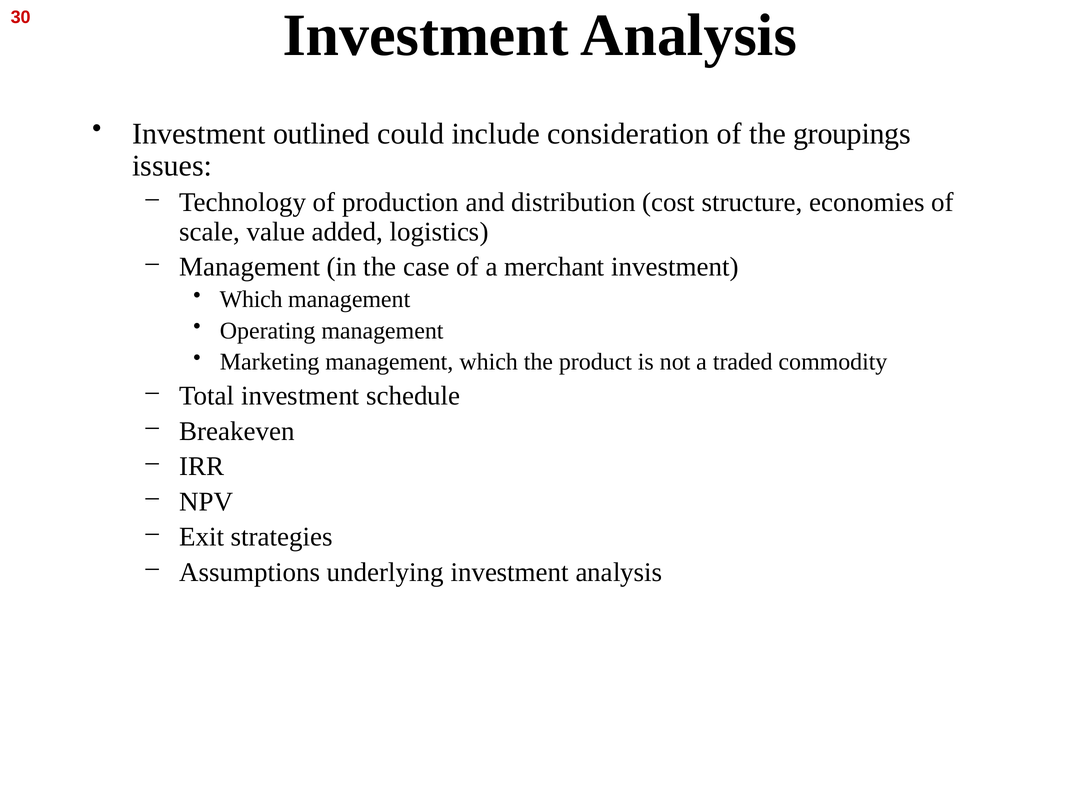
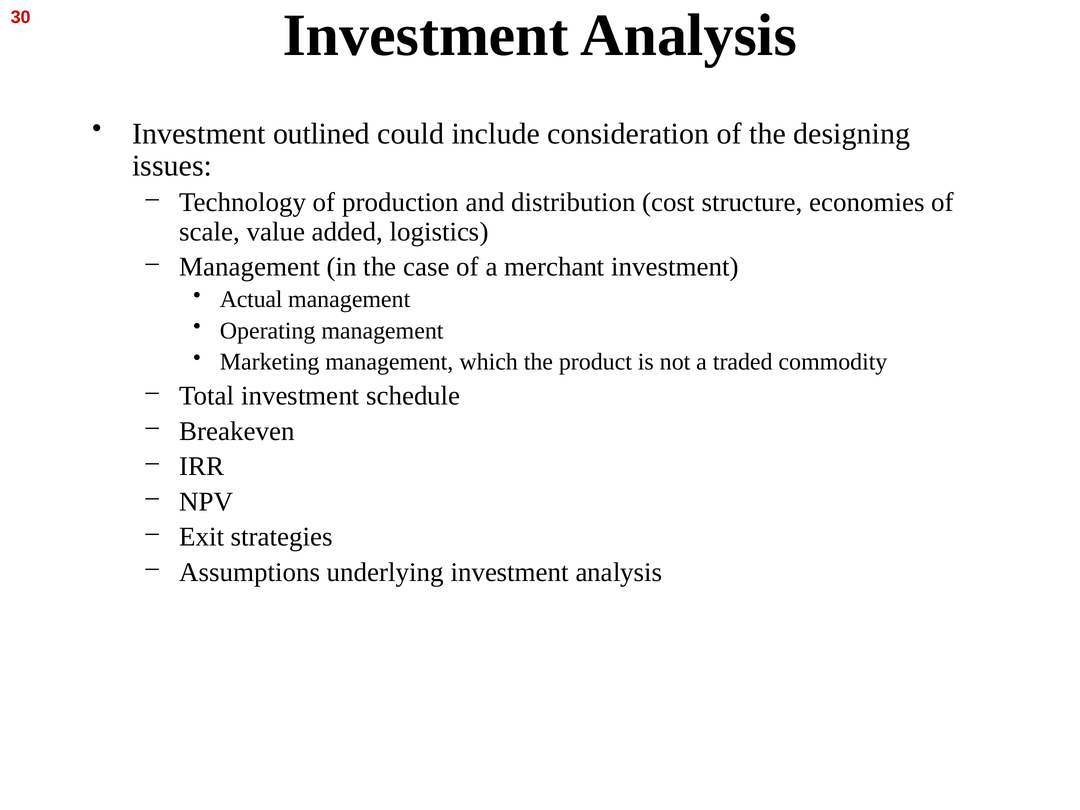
groupings: groupings -> designing
Which at (251, 299): Which -> Actual
